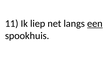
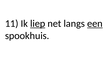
liep underline: none -> present
